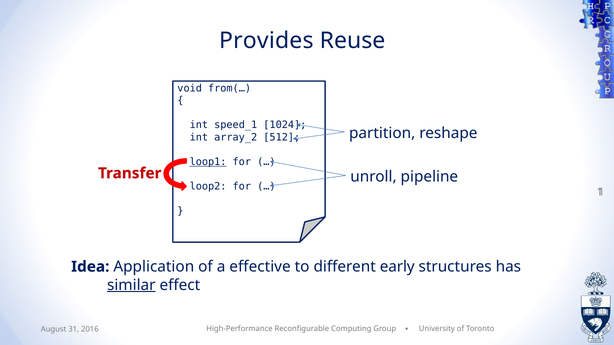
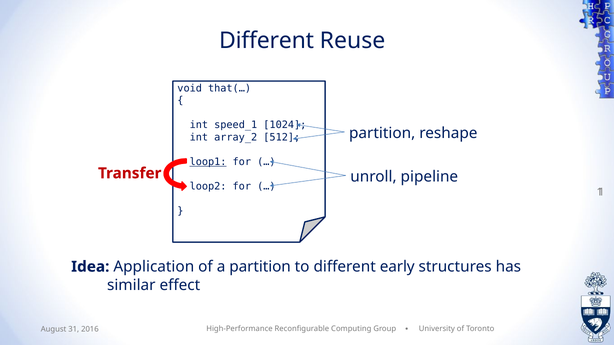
Provides at (266, 40): Provides -> Different
from(…: from(… -> that(…
a effective: effective -> partition
similar underline: present -> none
